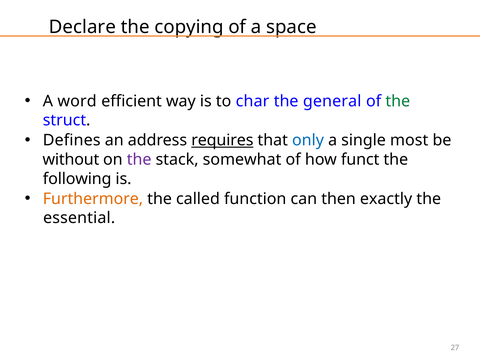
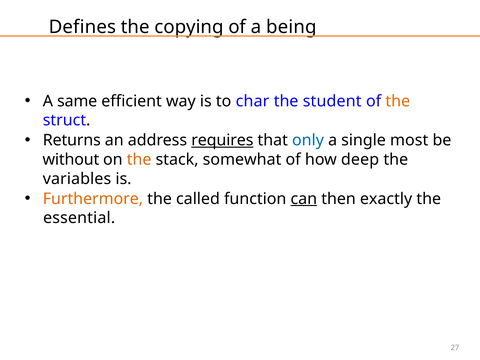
Declare: Declare -> Defines
space: space -> being
word: word -> same
general: general -> student
the at (398, 101) colour: green -> orange
Defines: Defines -> Returns
the at (139, 160) colour: purple -> orange
funct: funct -> deep
following: following -> variables
can underline: none -> present
